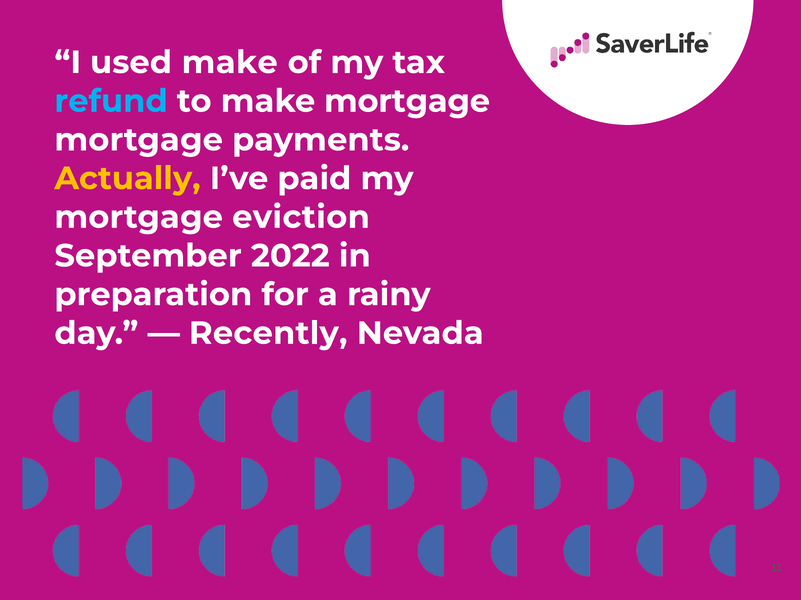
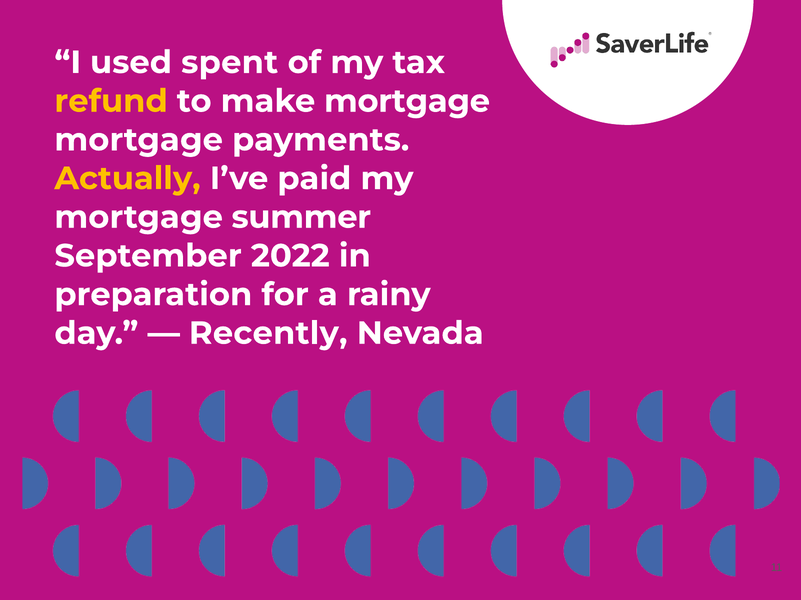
used make: make -> spent
refund colour: light blue -> yellow
eviction: eviction -> summer
